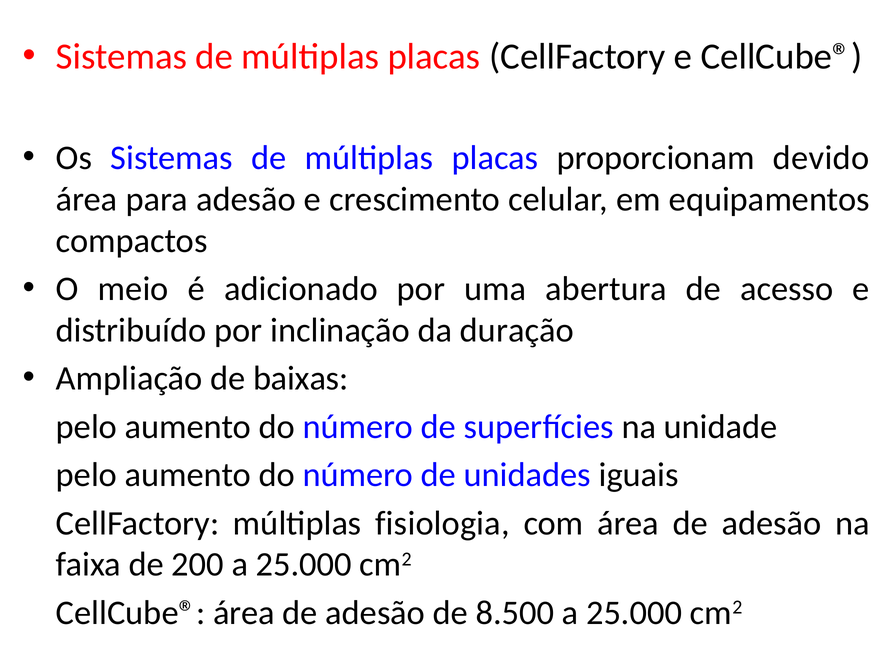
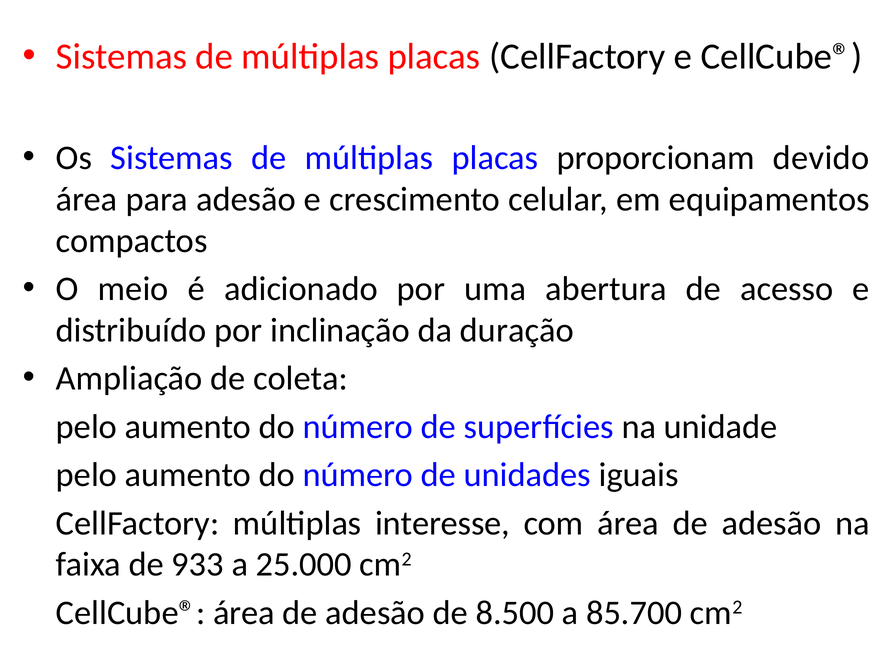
baixas: baixas -> coleta
fisiologia: fisiologia -> interesse
200: 200 -> 933
8.500 a 25.000: 25.000 -> 85.700
